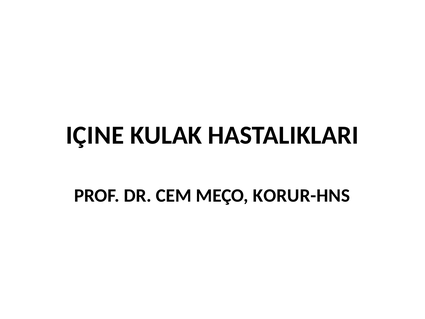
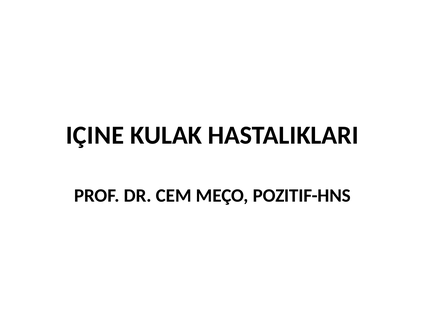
KORUR-HNS: KORUR-HNS -> POZITIF-HNS
